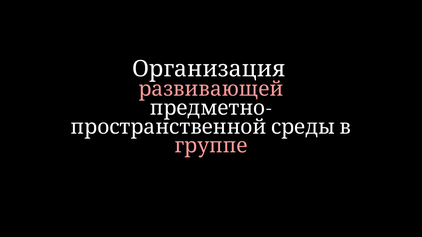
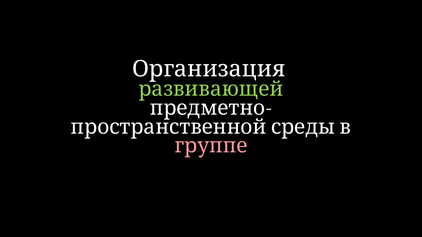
развивающей colour: pink -> light green
